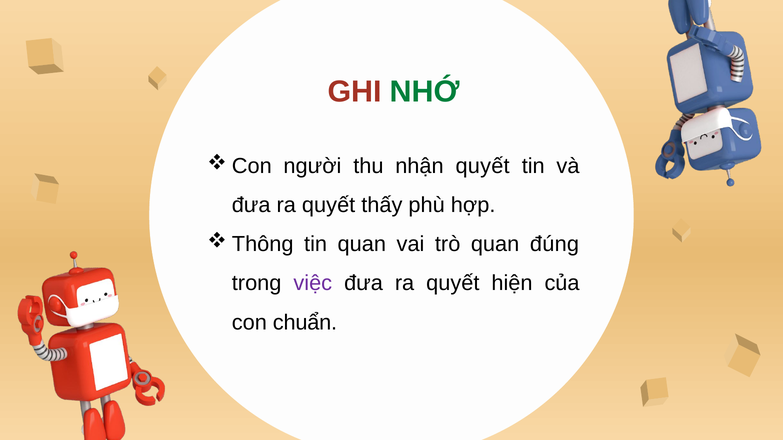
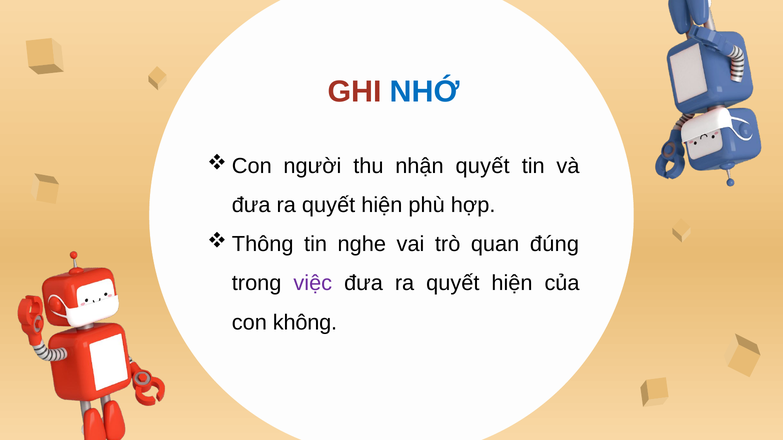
NHỚ colour: green -> blue
thấy at (382, 205): thấy -> hiện
tin quan: quan -> nghe
chuẩn: chuẩn -> không
